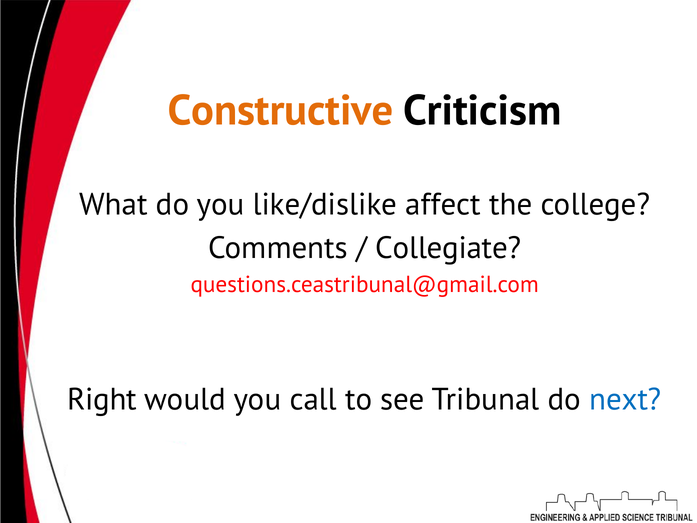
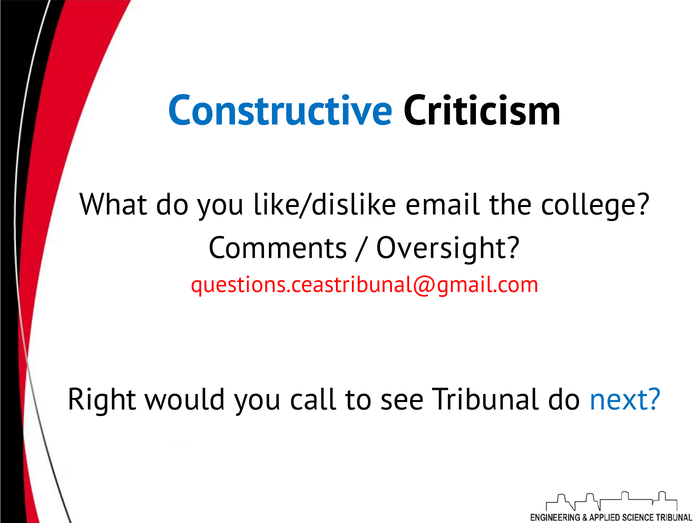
Constructive colour: orange -> blue
affect: affect -> email
Collegiate: Collegiate -> Oversight
